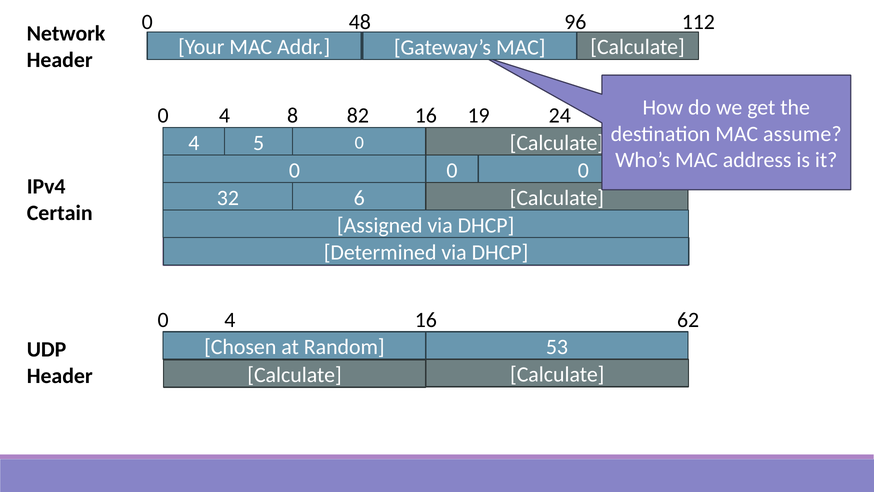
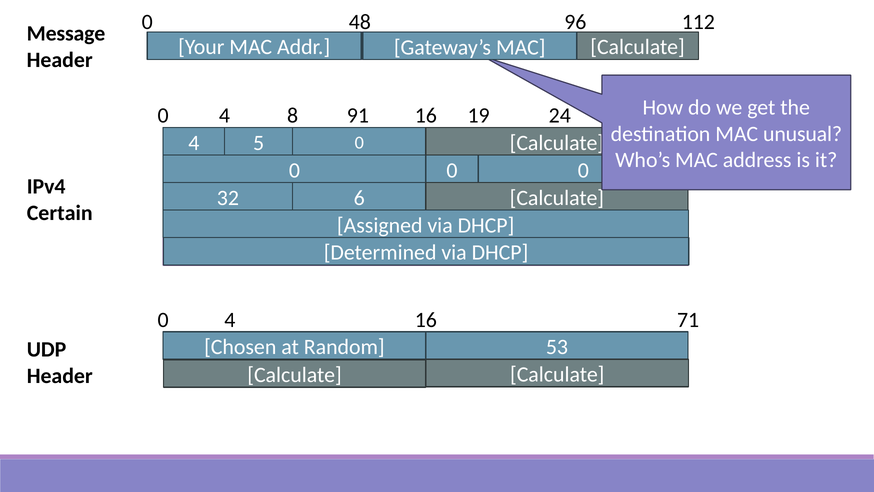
Network: Network -> Message
82: 82 -> 91
assume: assume -> unusual
62: 62 -> 71
